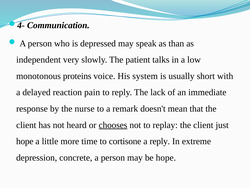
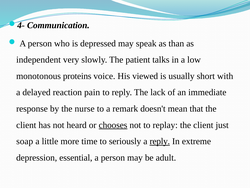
system: system -> viewed
hope at (25, 141): hope -> soap
cortisone: cortisone -> seriously
reply at (160, 141) underline: none -> present
concrete: concrete -> essential
be hope: hope -> adult
